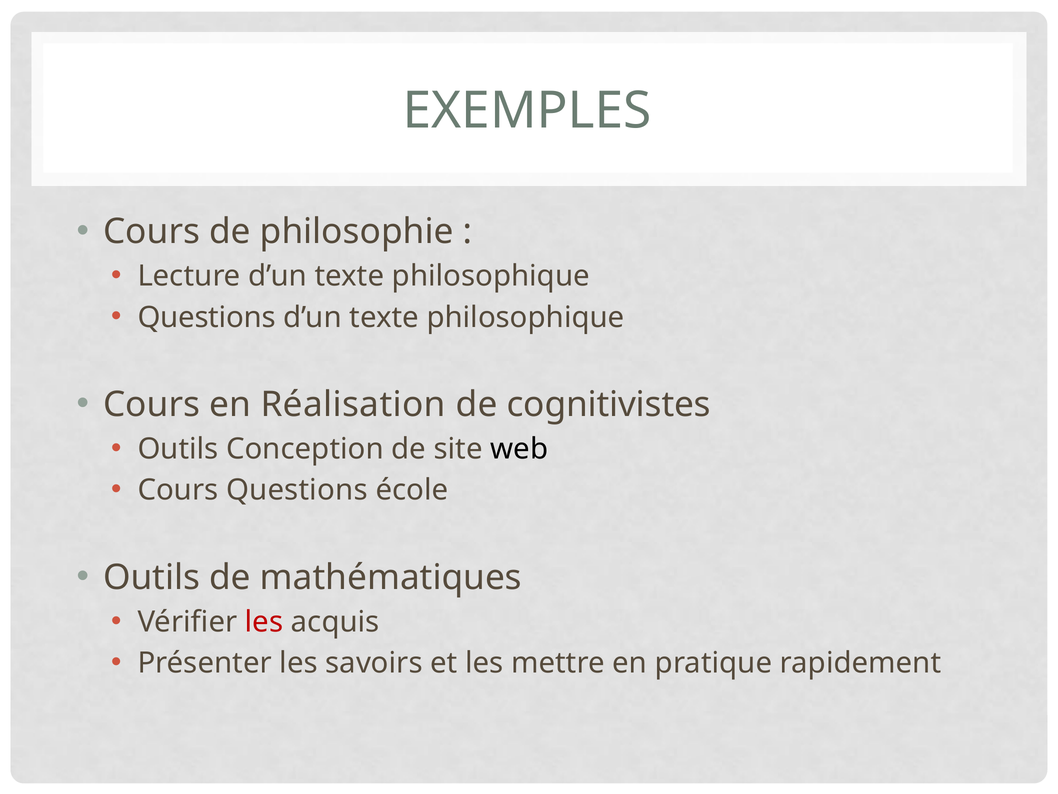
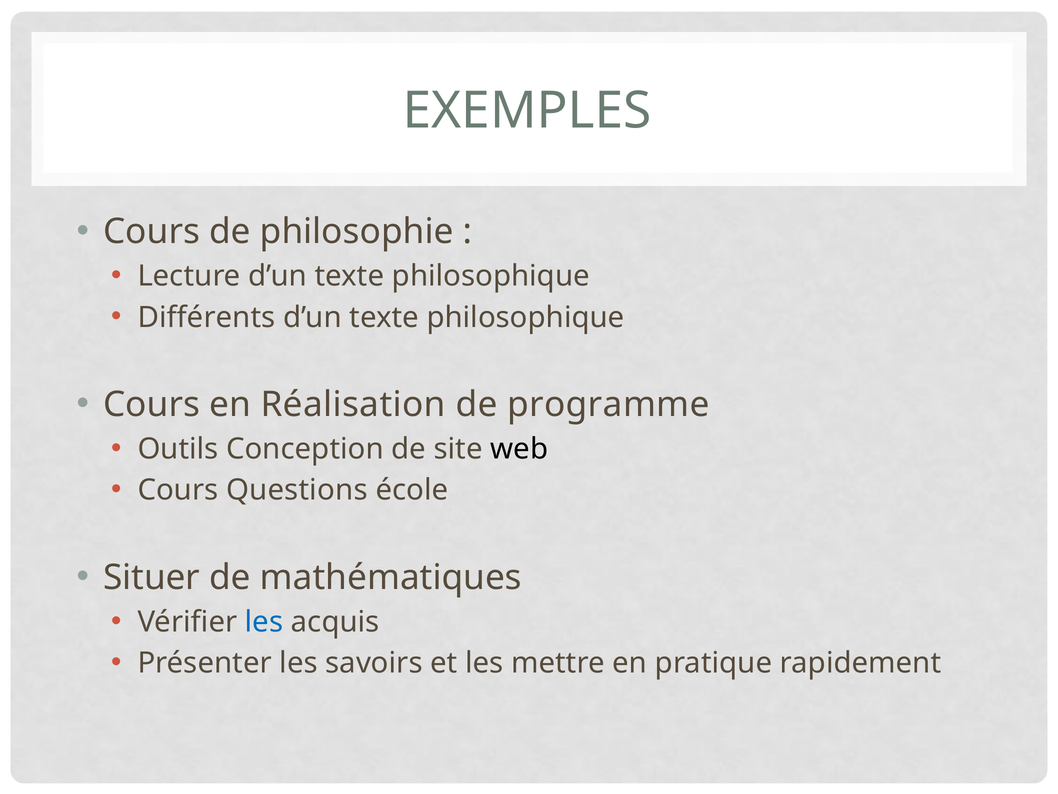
Questions at (207, 317): Questions -> Différents
cognitivistes: cognitivistes -> programme
Outils at (152, 577): Outils -> Situer
les at (264, 622) colour: red -> blue
